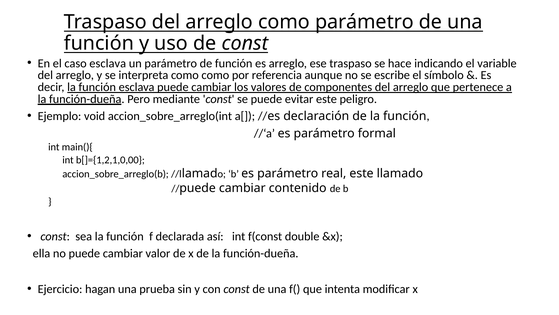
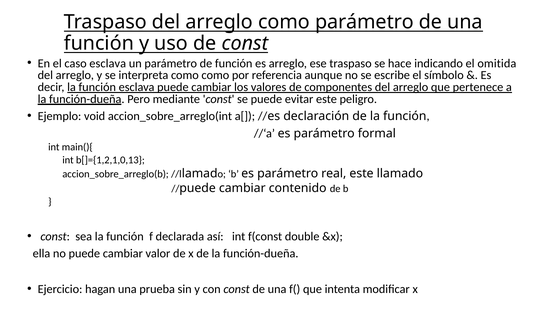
variable: variable -> omitida
b[]={1,2,1,0,00: b[]={1,2,1,0,00 -> b[]={1,2,1,0,13
